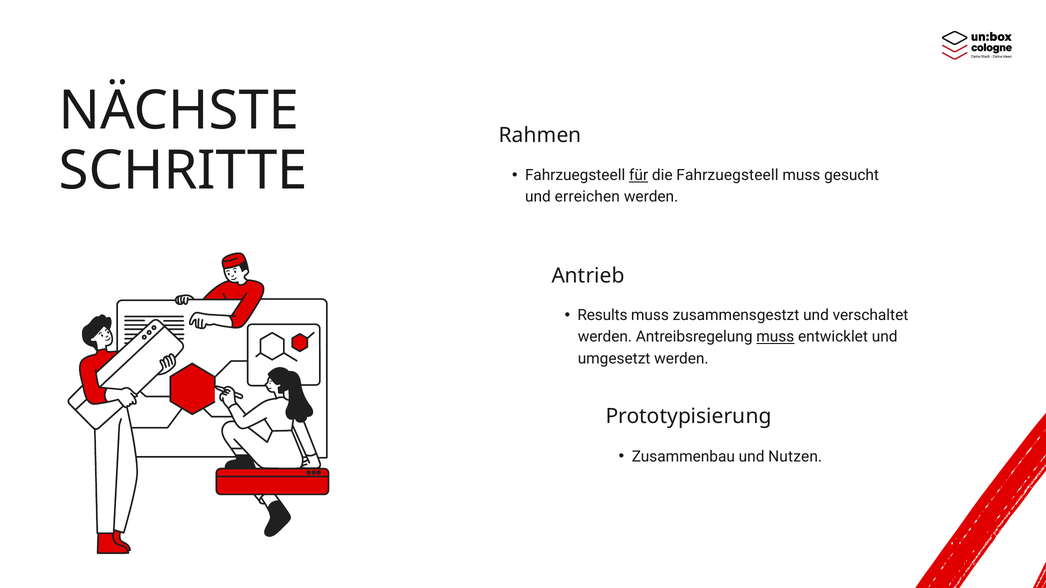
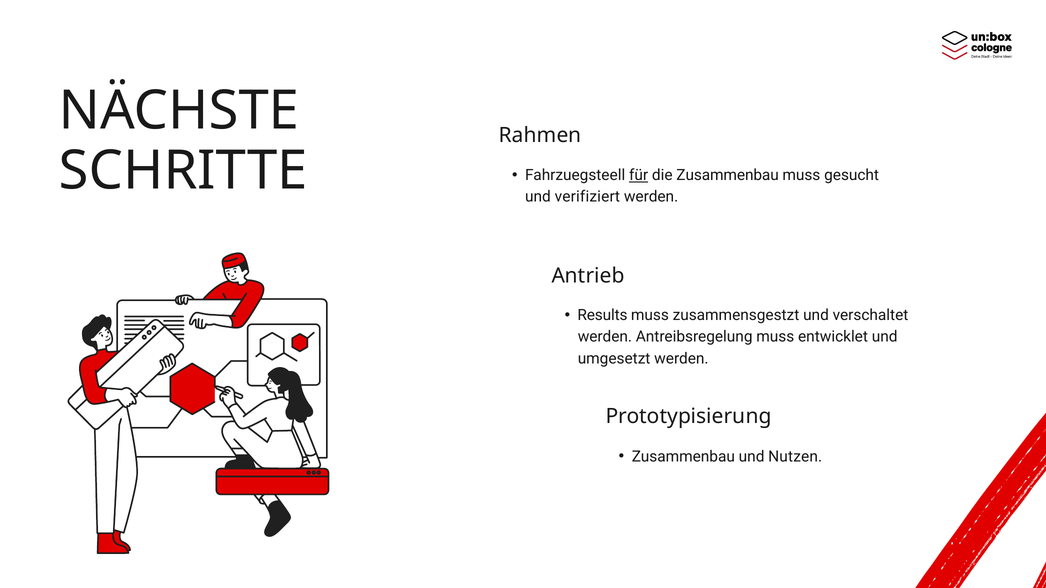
die Fahrzuegsteell: Fahrzuegsteell -> Zusammenbau
erreichen: erreichen -> verifiziert
muss at (775, 337) underline: present -> none
